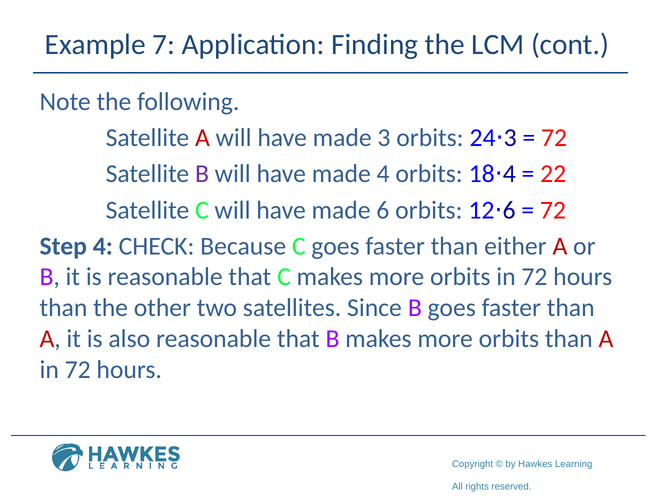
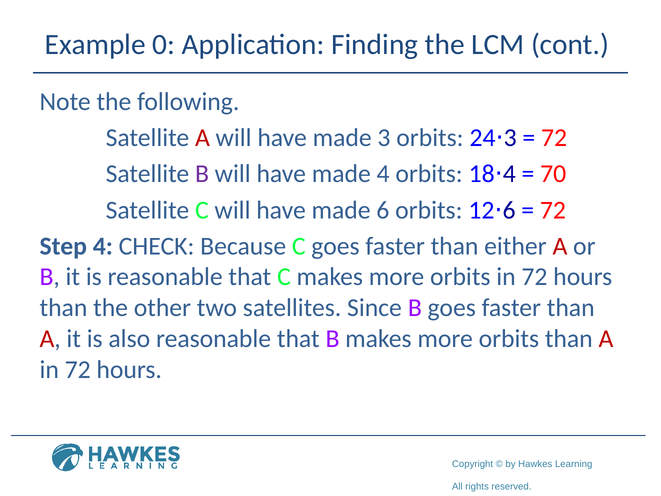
7: 7 -> 0
22: 22 -> 70
